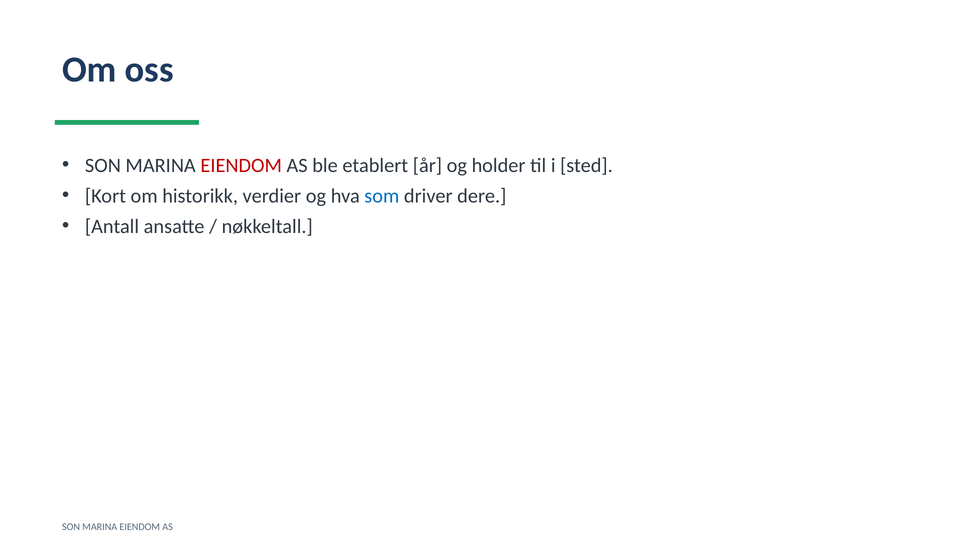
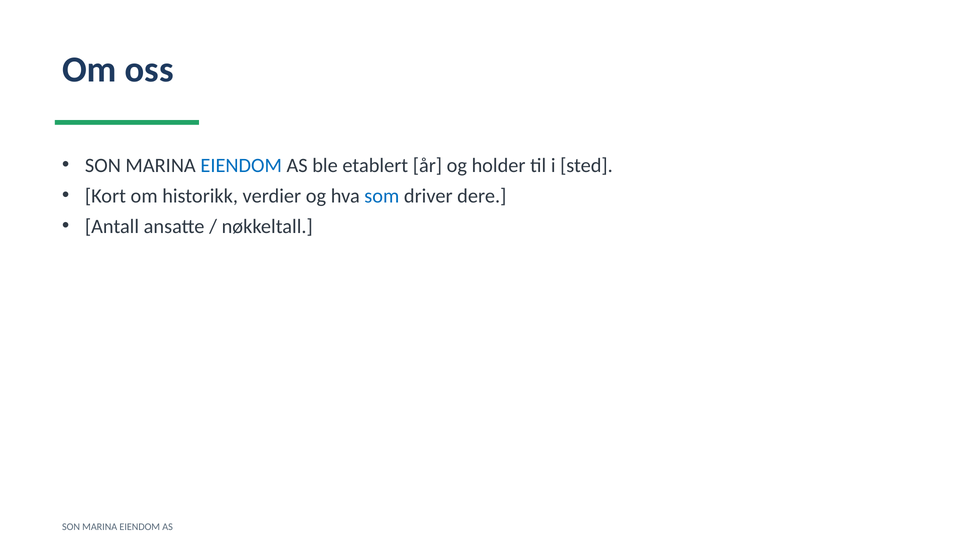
EIENDOM at (241, 165) colour: red -> blue
